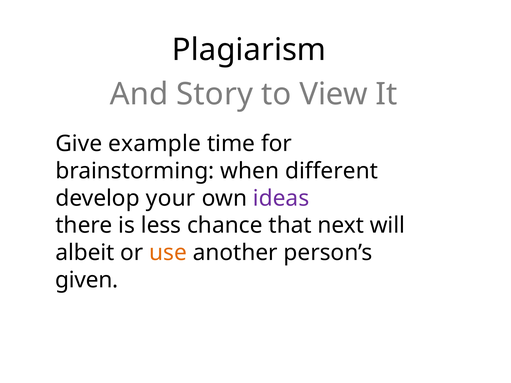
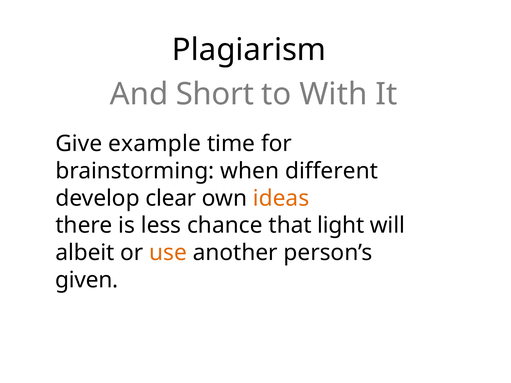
Story: Story -> Short
View: View -> With
your: your -> clear
ideas colour: purple -> orange
next: next -> light
